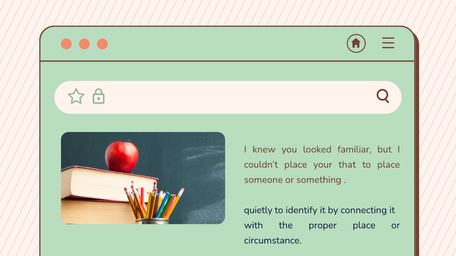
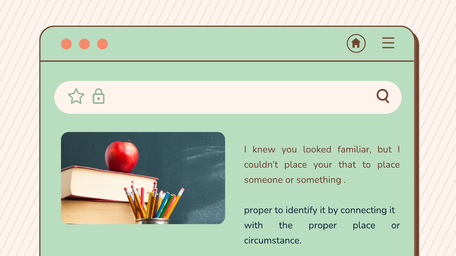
quietly at (258, 210): quietly -> proper
